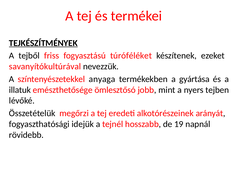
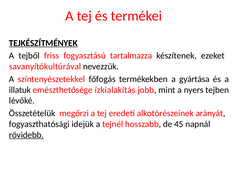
túróféléket: túróféléket -> tartalmazza
anyaga: anyaga -> főfogás
ömlesztősó: ömlesztősó -> ízkialakítás
19: 19 -> 45
rövidebb underline: none -> present
